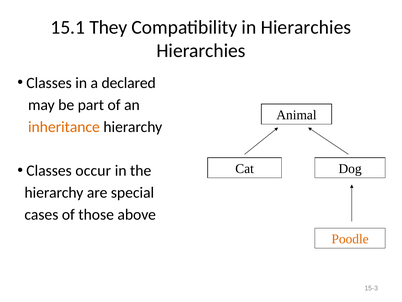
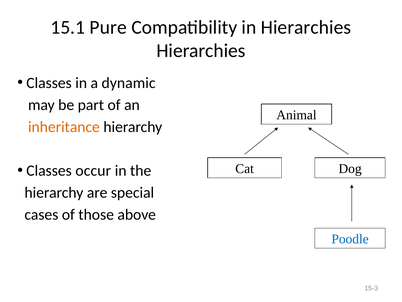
They: They -> Pure
declared: declared -> dynamic
Poodle colour: orange -> blue
